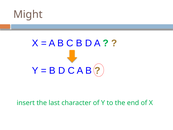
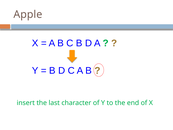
Might: Might -> Apple
